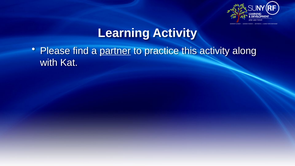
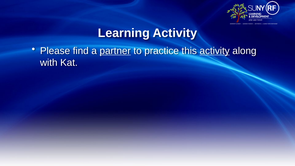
activity at (215, 51) underline: none -> present
